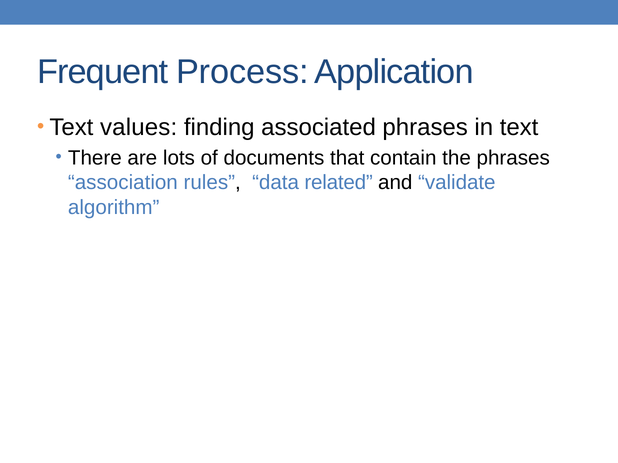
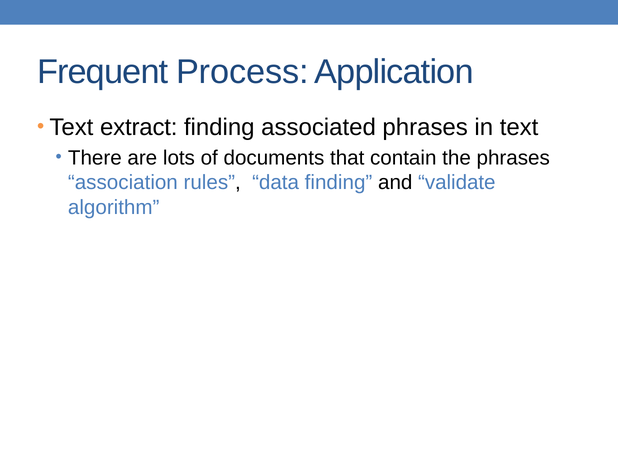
values: values -> extract
data related: related -> finding
